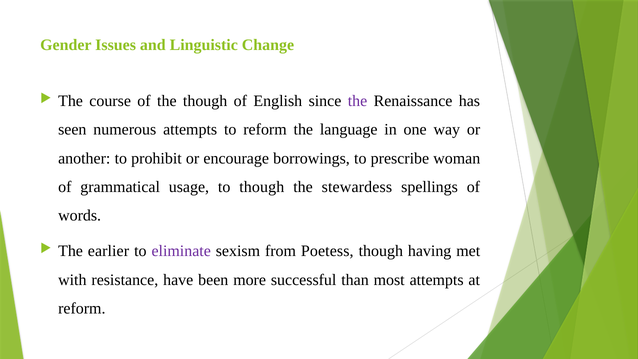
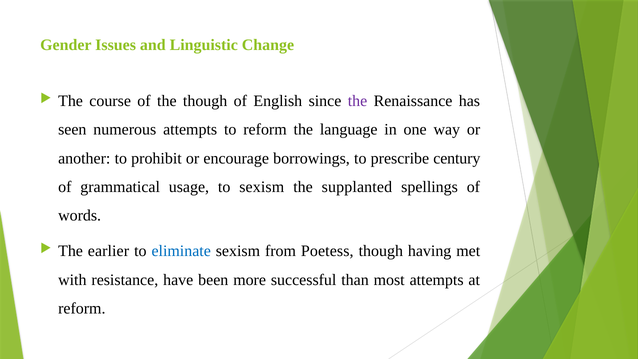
woman: woman -> century
to though: though -> sexism
stewardess: stewardess -> supplanted
eliminate colour: purple -> blue
